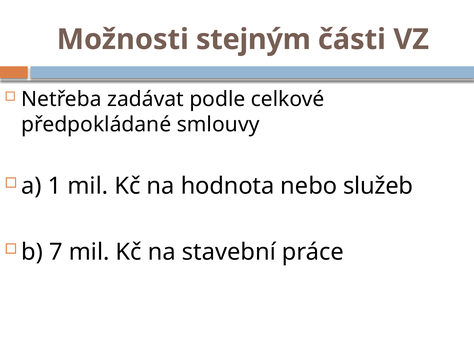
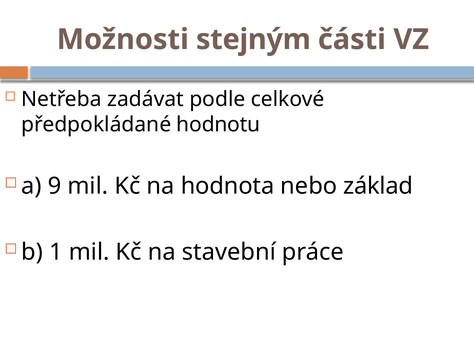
smlouvy: smlouvy -> hodnotu
1: 1 -> 9
služeb: služeb -> základ
7: 7 -> 1
